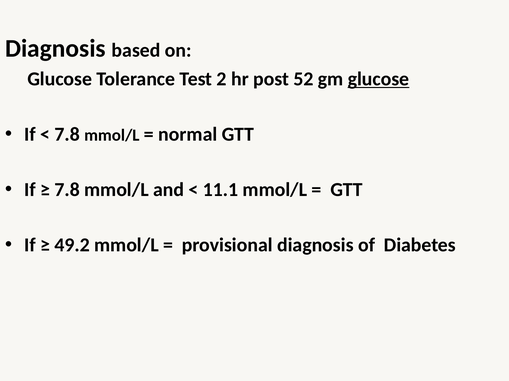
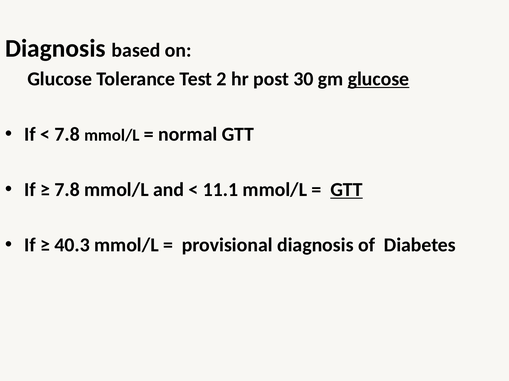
52: 52 -> 30
GTT at (346, 190) underline: none -> present
49.2: 49.2 -> 40.3
